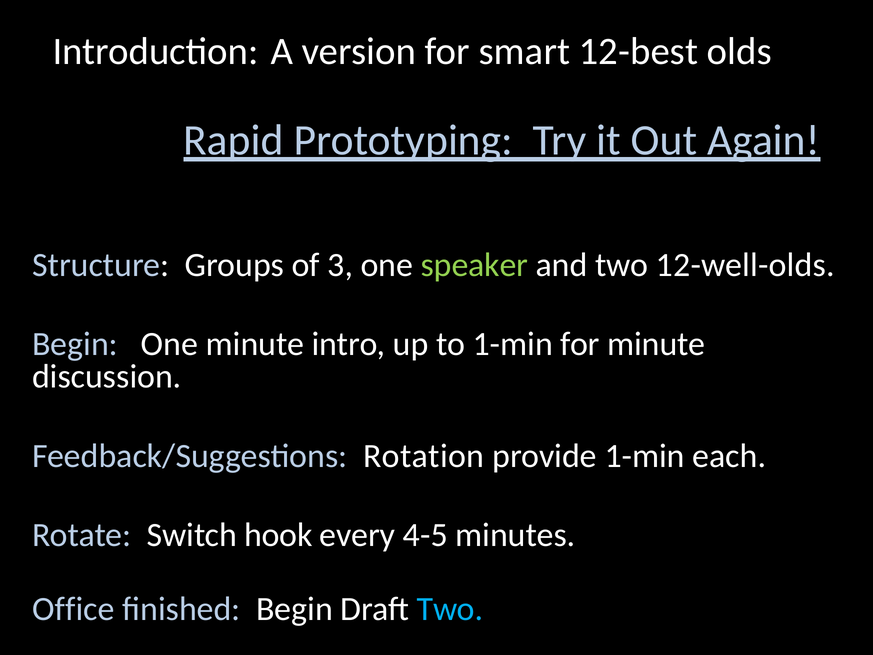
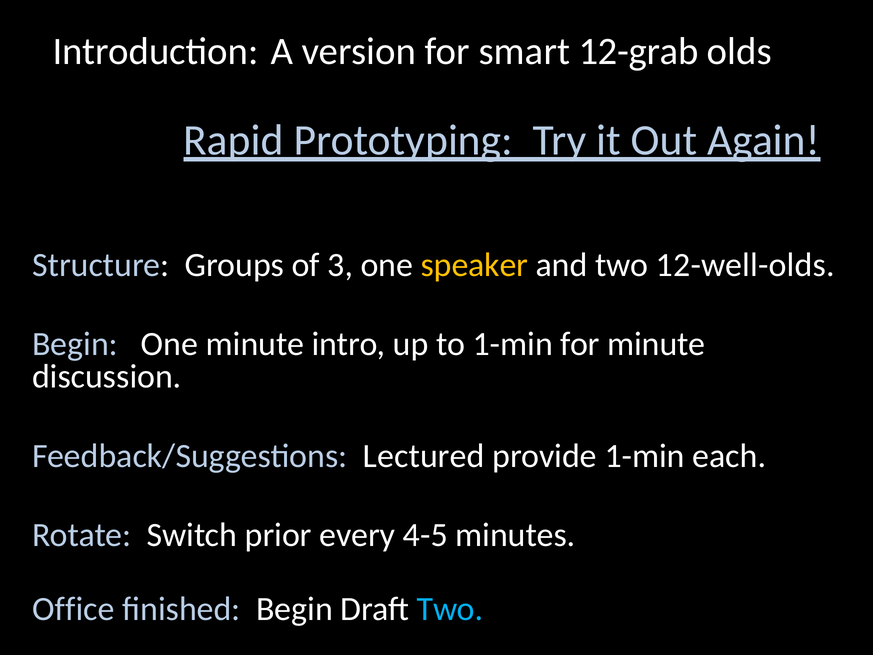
12-best: 12-best -> 12-grab
speaker colour: light green -> yellow
Rotation: Rotation -> Lectured
hook: hook -> prior
